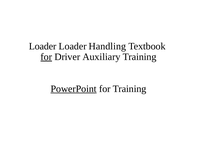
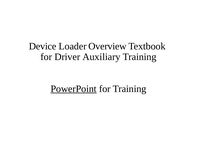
Loader at (43, 46): Loader -> Device
Handling: Handling -> Overview
for at (46, 57) underline: present -> none
